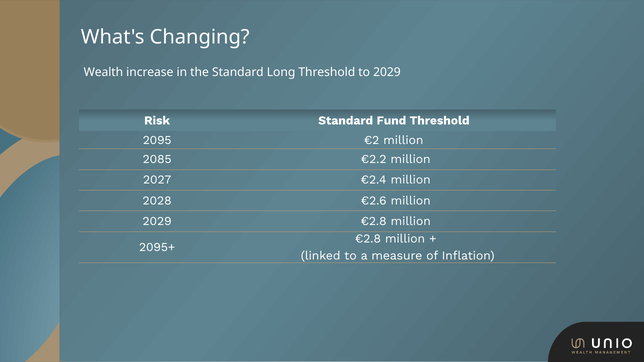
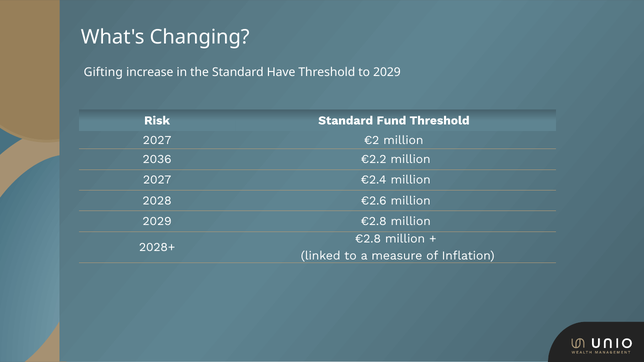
Wealth: Wealth -> Gifting
Long: Long -> Have
2095 at (157, 140): 2095 -> 2027
2085: 2085 -> 2036
2095+: 2095+ -> 2028+
